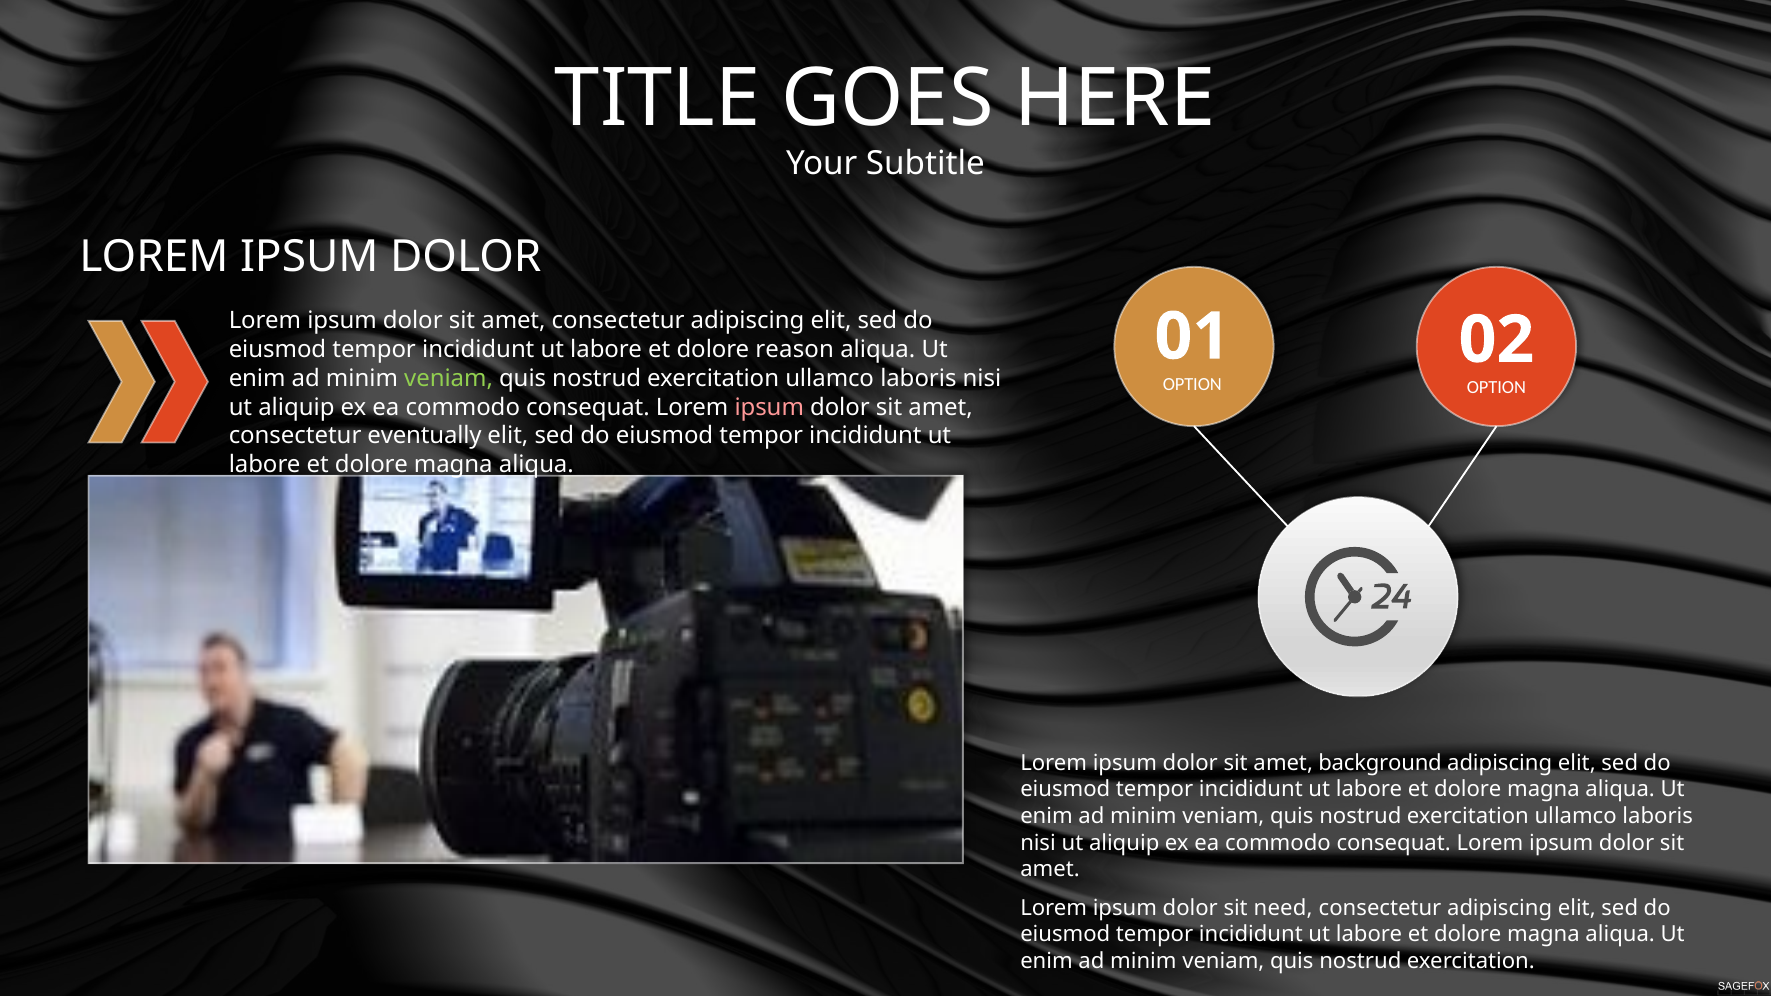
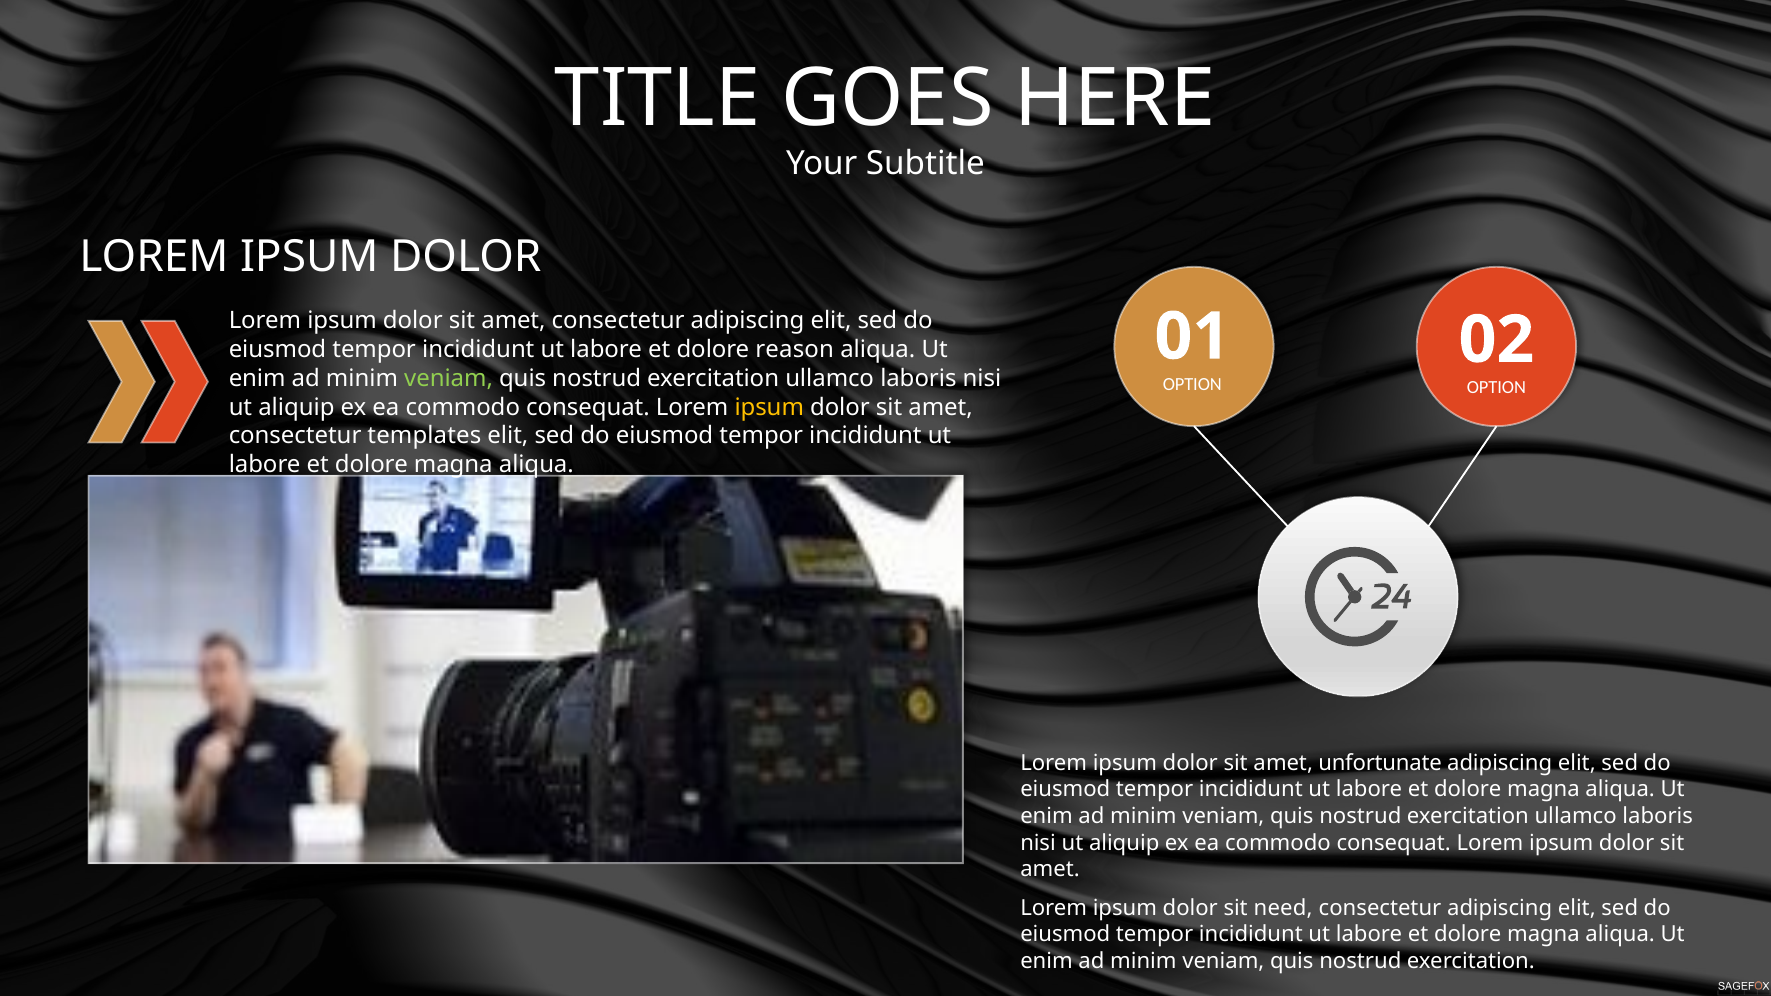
ipsum at (769, 407) colour: pink -> yellow
eventually: eventually -> templates
background: background -> unfortunate
